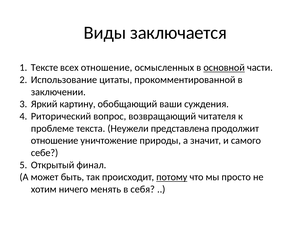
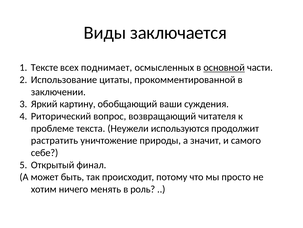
всех отношение: отношение -> поднимает
представлена: представлена -> используются
отношение at (55, 140): отношение -> растратить
потому underline: present -> none
себя: себя -> роль
